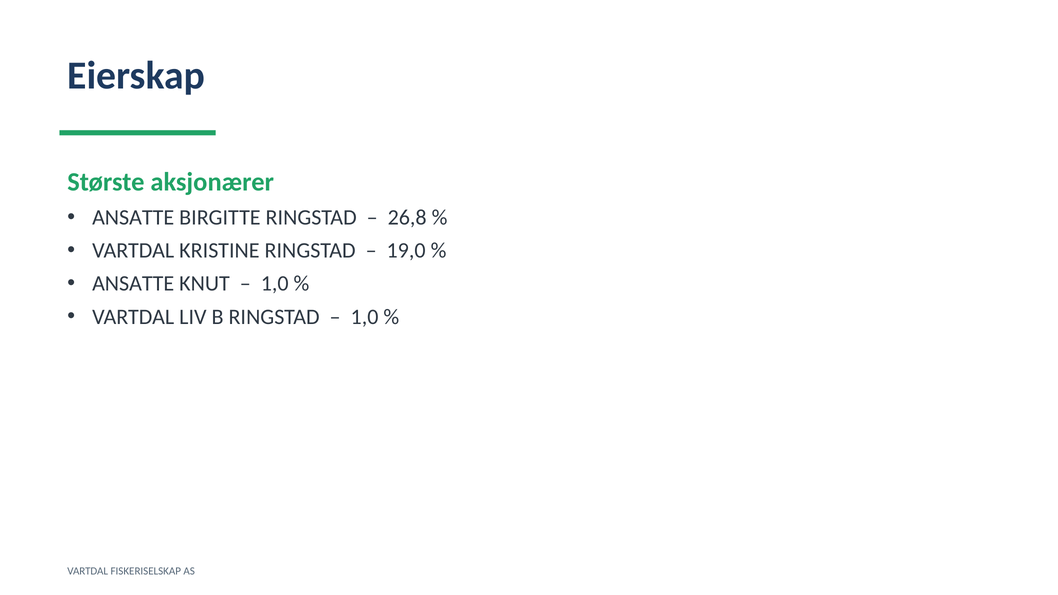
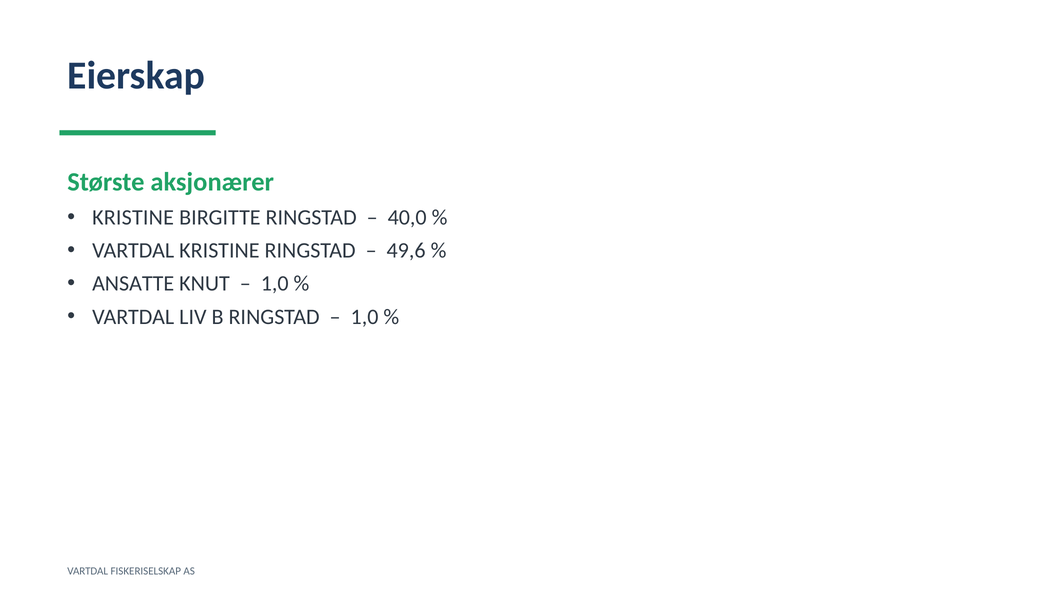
ANSATTE at (133, 218): ANSATTE -> KRISTINE
26,8: 26,8 -> 40,0
19,0: 19,0 -> 49,6
